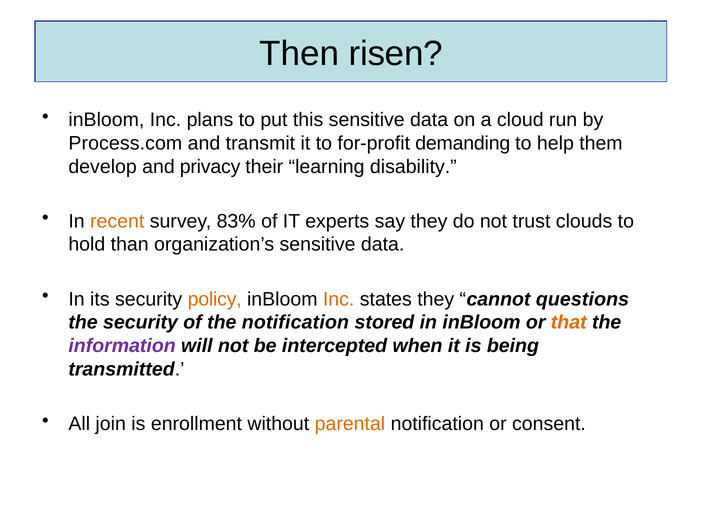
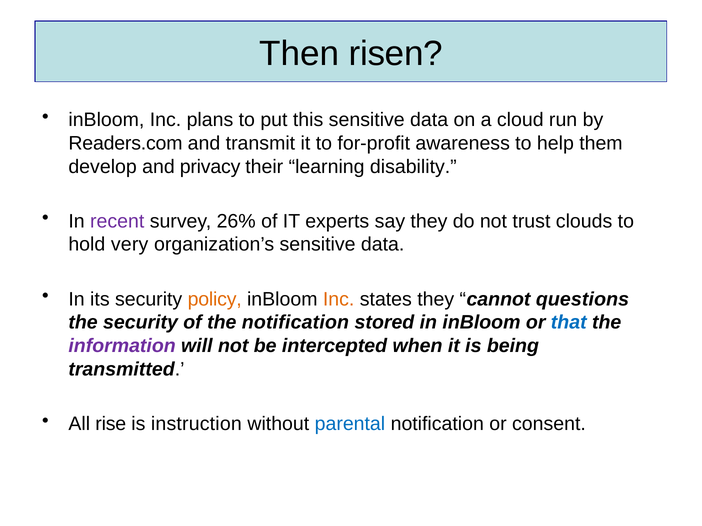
Process.com: Process.com -> Readers.com
demanding: demanding -> awareness
recent colour: orange -> purple
83%: 83% -> 26%
than: than -> very
that colour: orange -> blue
join: join -> rise
enrollment: enrollment -> instruction
parental colour: orange -> blue
